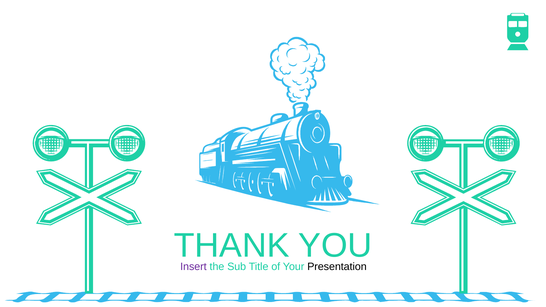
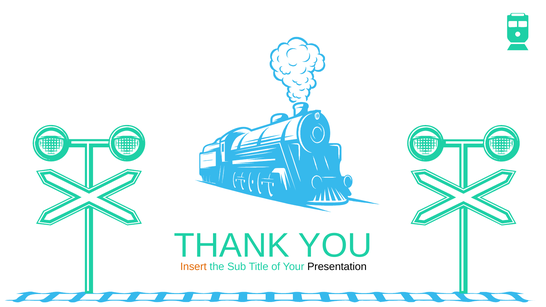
Insert colour: purple -> orange
